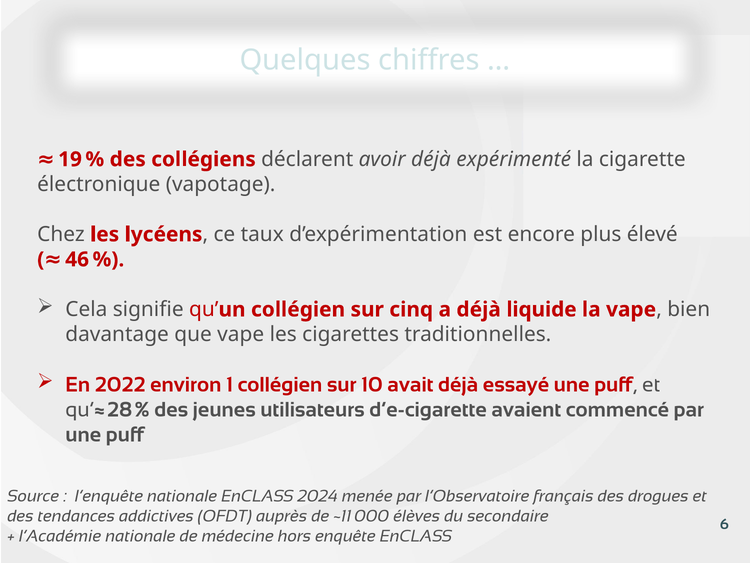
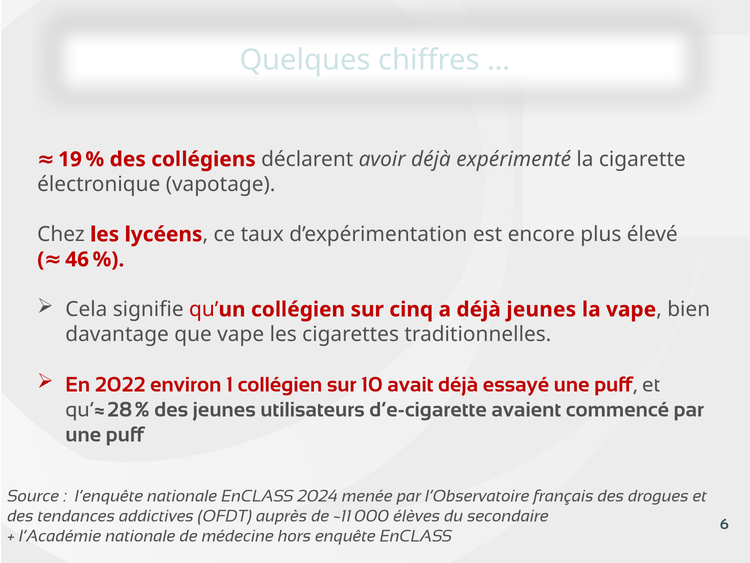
déjà liquide: liquide -> jeunes
